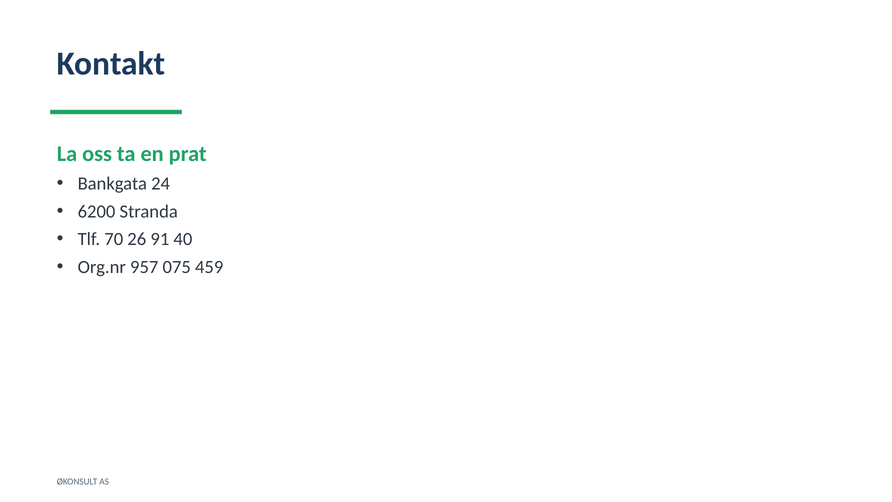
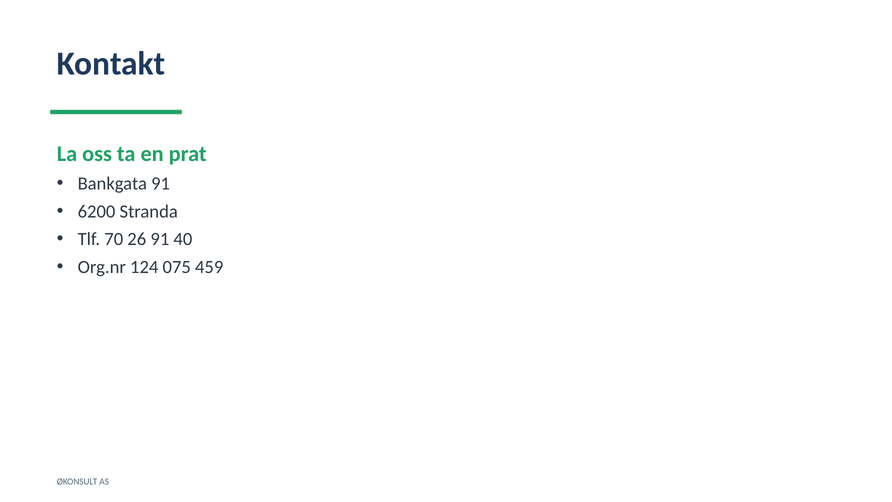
Bankgata 24: 24 -> 91
957: 957 -> 124
